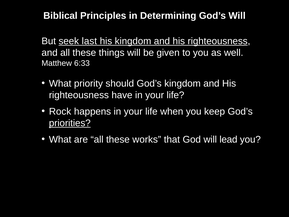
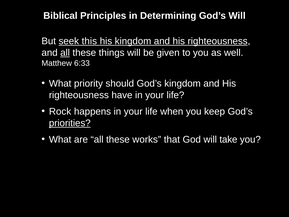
last: last -> this
all at (65, 53) underline: none -> present
lead: lead -> take
